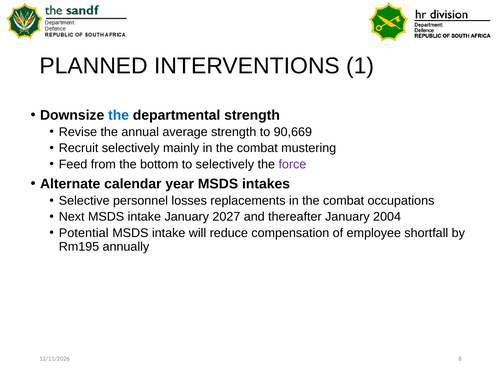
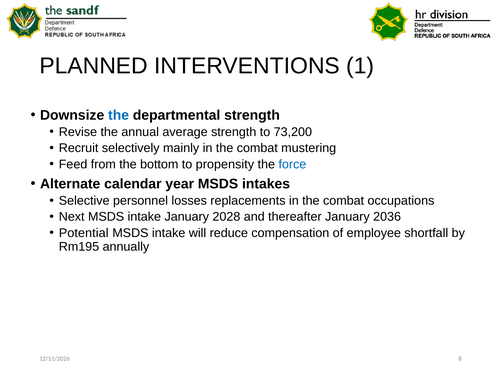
90,669: 90,669 -> 73,200
to selectively: selectively -> propensity
force colour: purple -> blue
2027: 2027 -> 2028
2004: 2004 -> 2036
